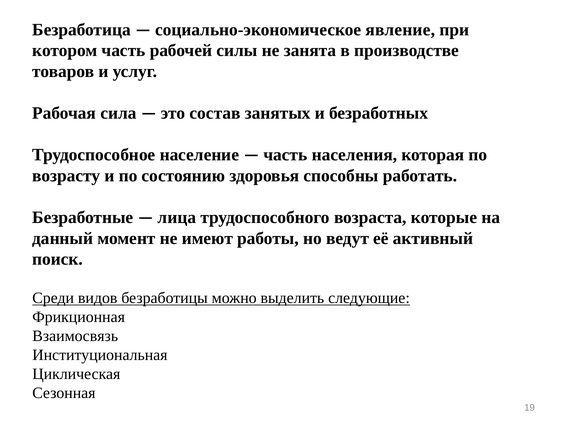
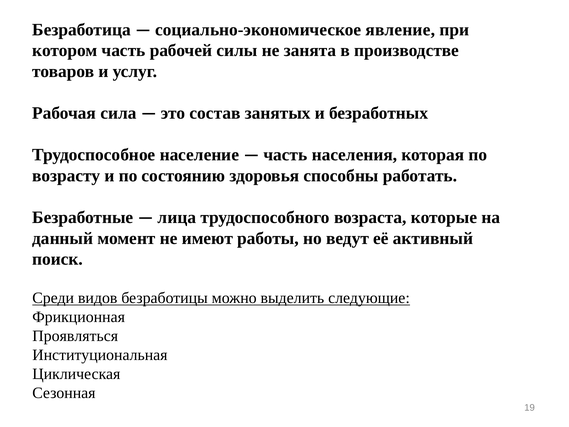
Взаимосвязь: Взаимосвязь -> Проявляться
